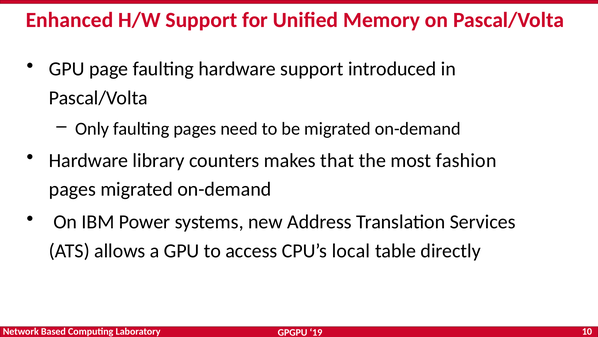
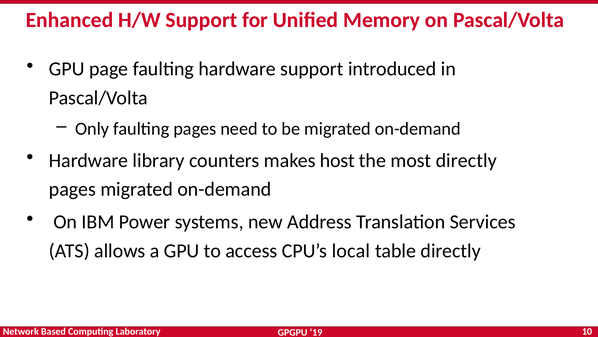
that: that -> host
most fashion: fashion -> directly
